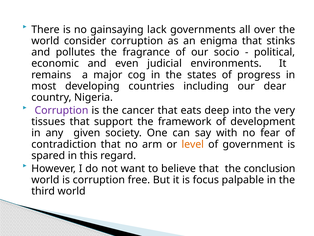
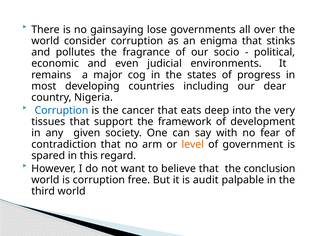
lack: lack -> lose
Corruption at (61, 110) colour: purple -> blue
focus: focus -> audit
